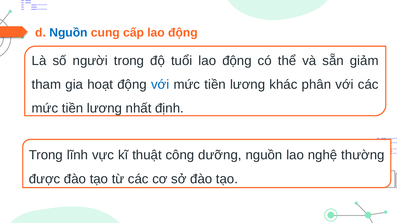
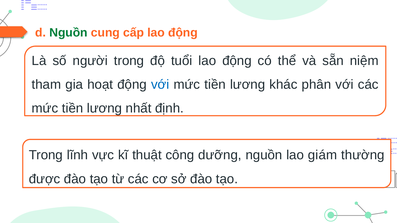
Nguồn at (68, 33) colour: blue -> green
giảm: giảm -> niệm
nghệ: nghệ -> giám
